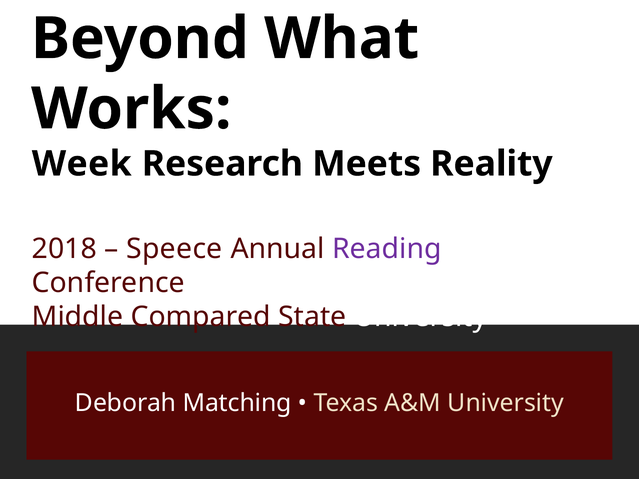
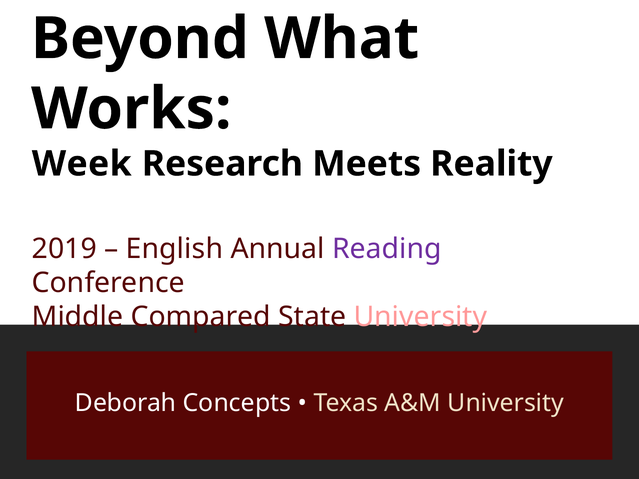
2018: 2018 -> 2019
Speece: Speece -> English
University at (420, 317) colour: white -> pink
Matching: Matching -> Concepts
